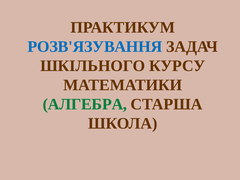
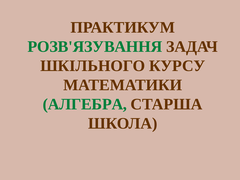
РОЗВ'ЯЗУВАННЯ colour: blue -> green
